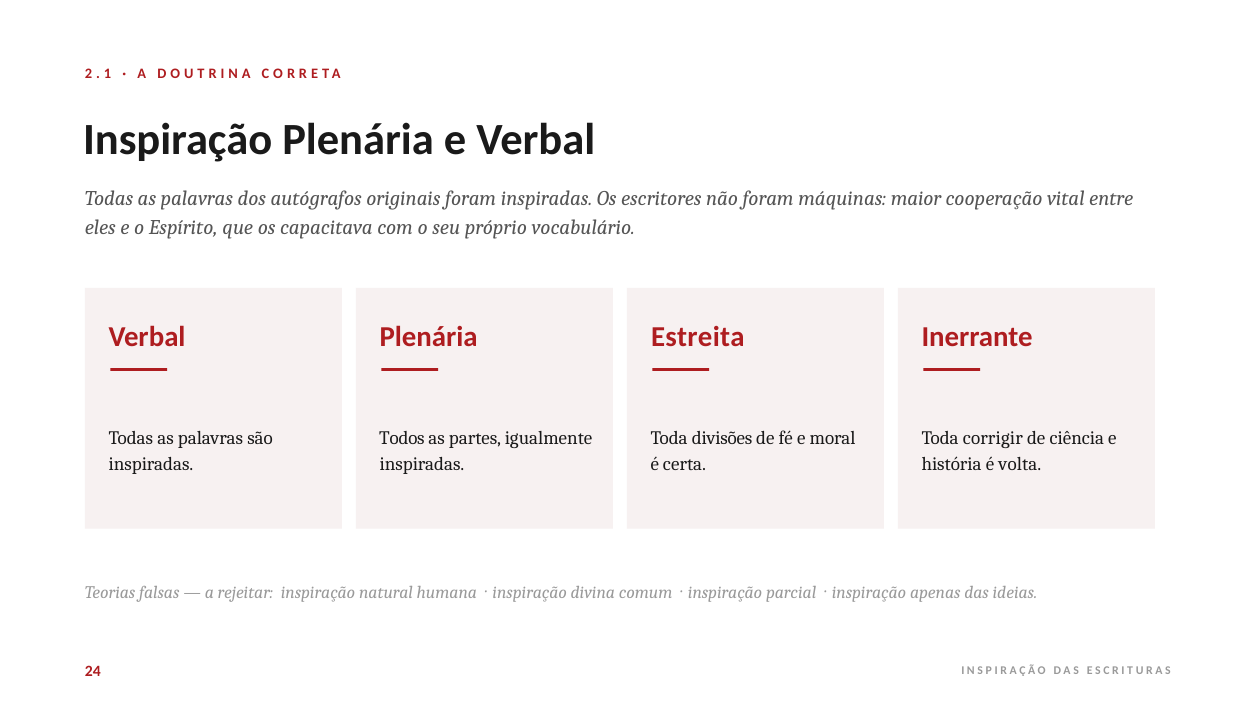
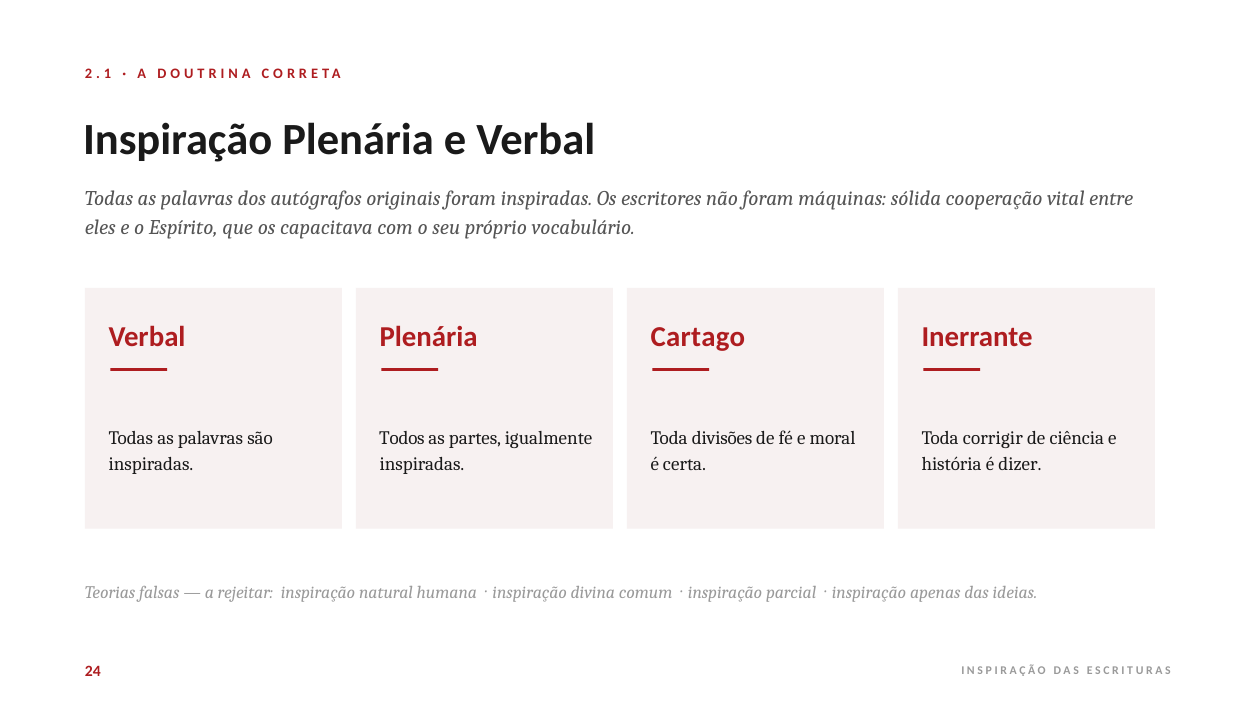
maior: maior -> sólida
Estreita: Estreita -> Cartago
volta: volta -> dizer
